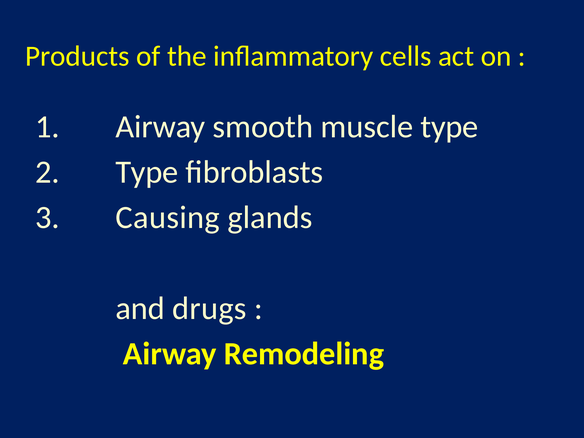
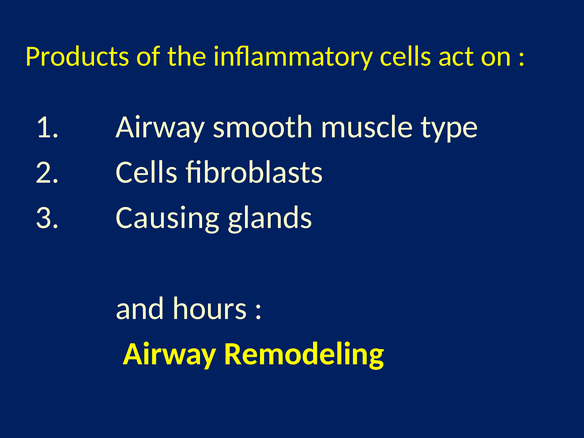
Type at (147, 172): Type -> Cells
drugs: drugs -> hours
